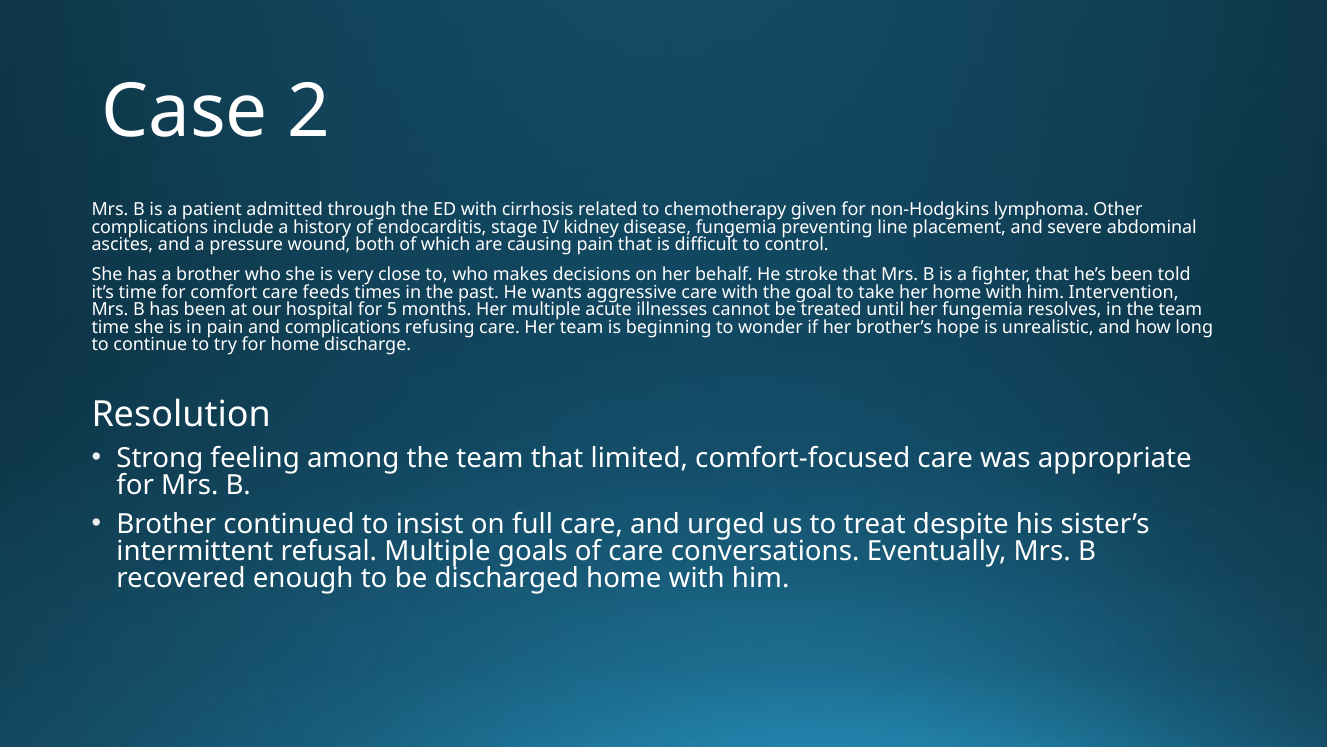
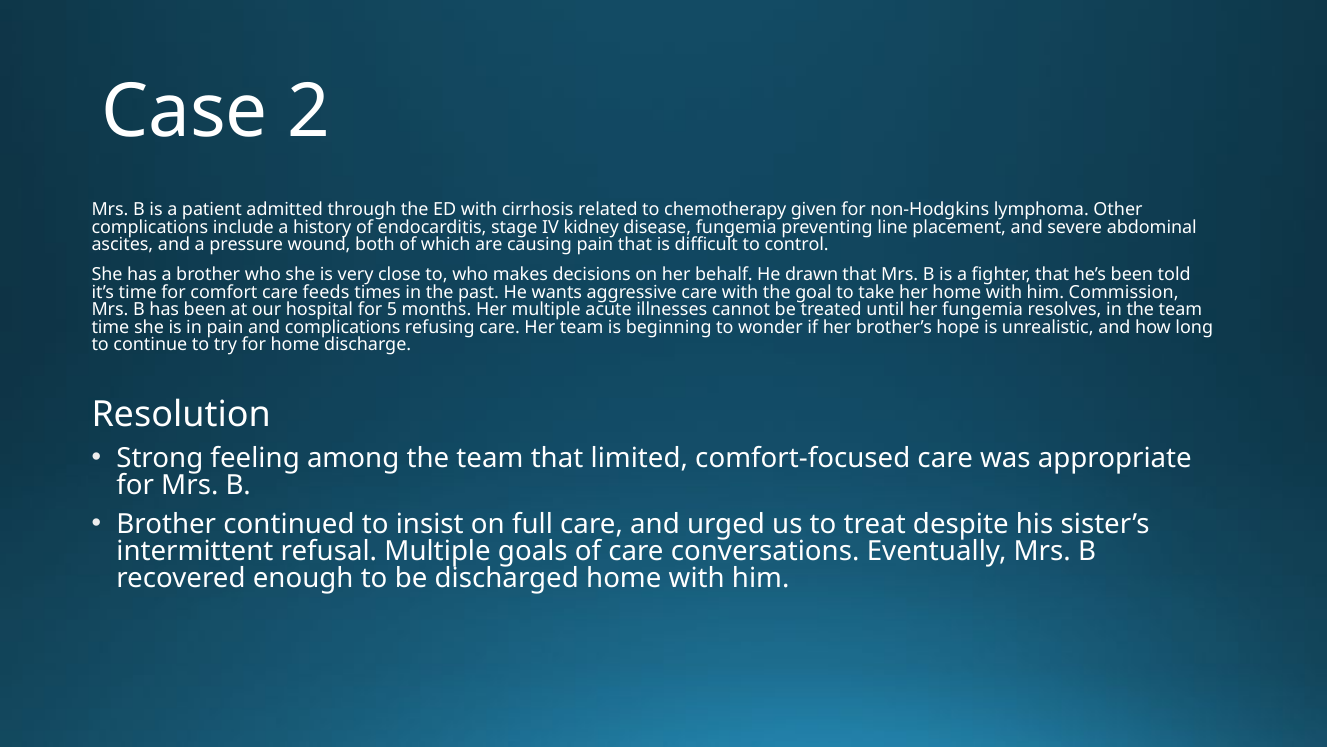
stroke: stroke -> drawn
Intervention: Intervention -> Commission
